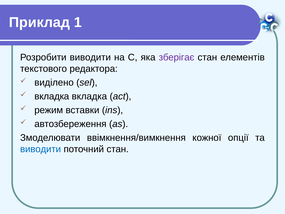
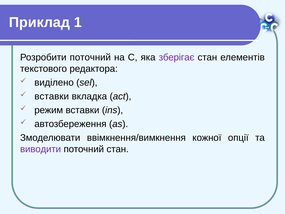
Розробити виводити: виводити -> поточний
вкладка at (52, 96): вкладка -> вставки
виводити at (41, 149) colour: blue -> purple
